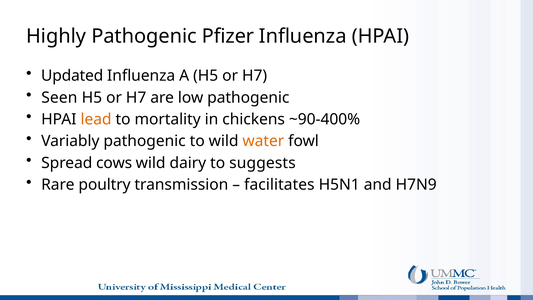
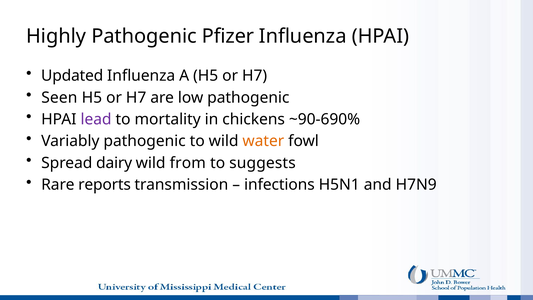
lead colour: orange -> purple
~90-400%: ~90-400% -> ~90-690%
cows: cows -> dairy
dairy: dairy -> from
poultry: poultry -> reports
facilitates: facilitates -> infections
